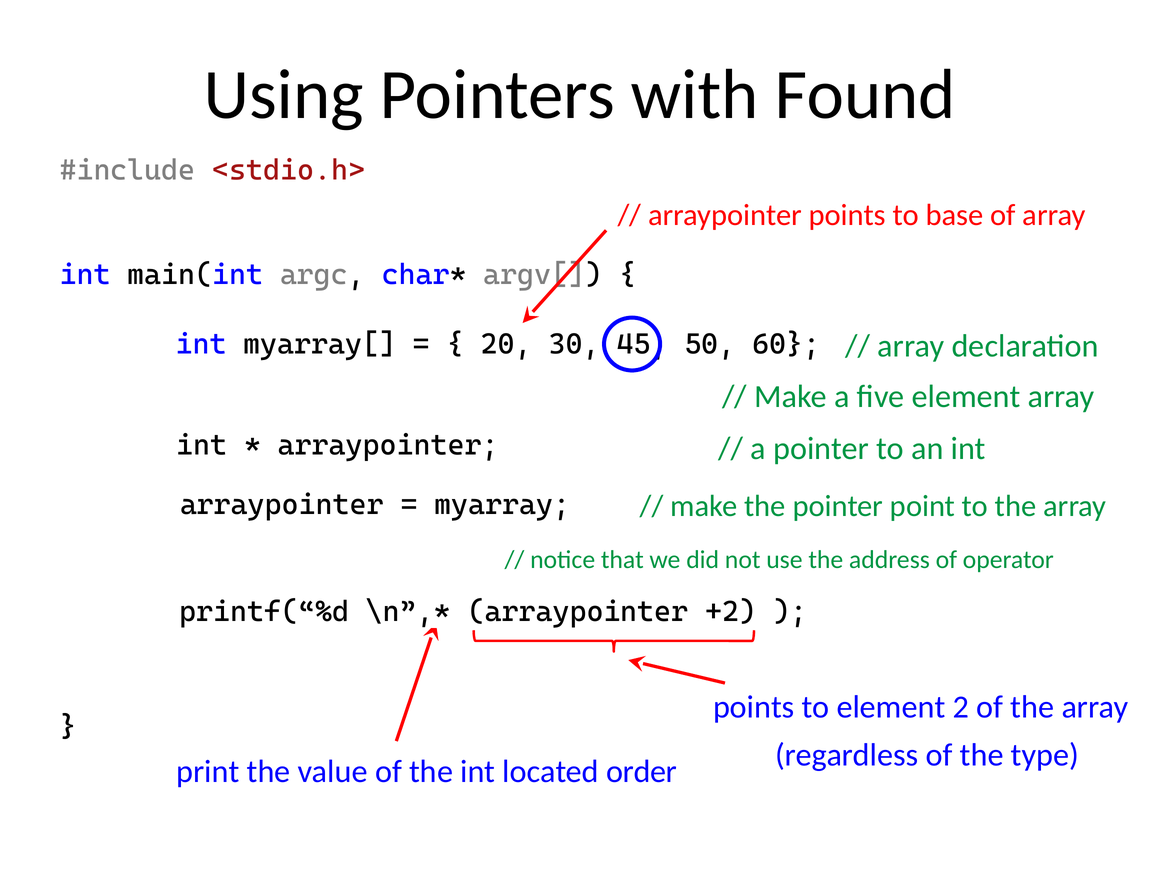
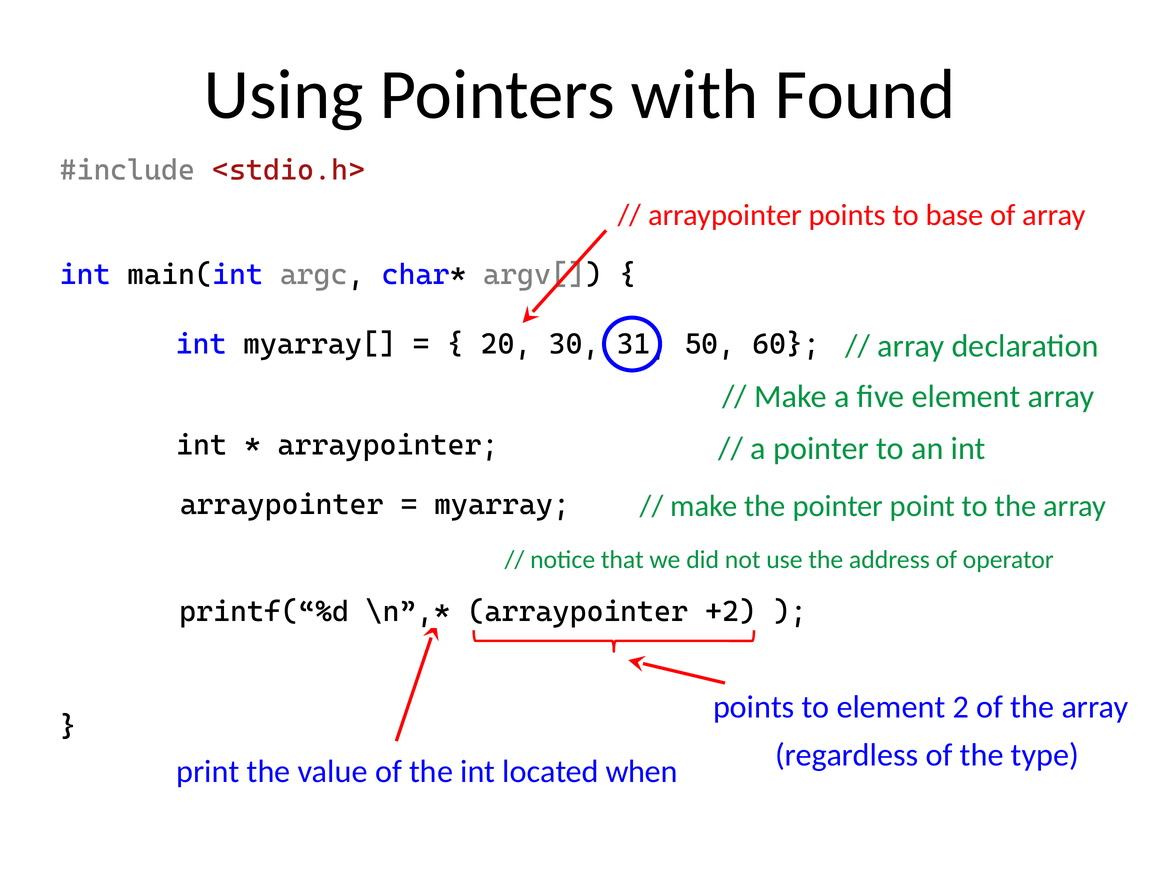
45: 45 -> 31
order: order -> when
